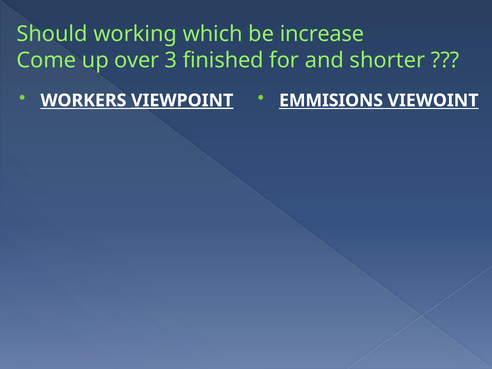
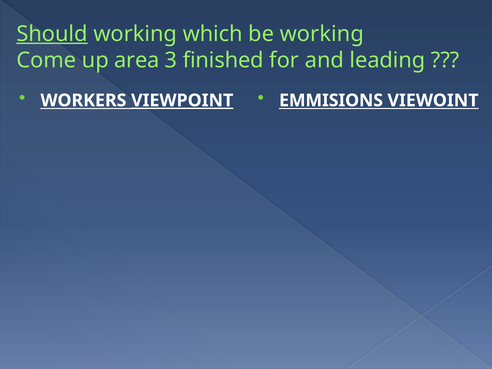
Should underline: none -> present
be increase: increase -> working
over: over -> area
shorter: shorter -> leading
